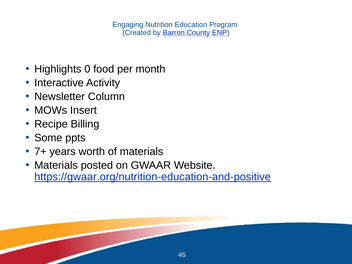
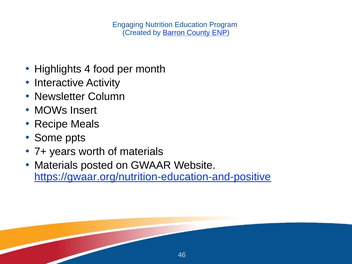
0: 0 -> 4
Billing: Billing -> Meals
